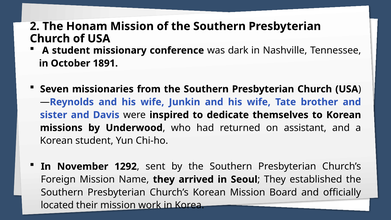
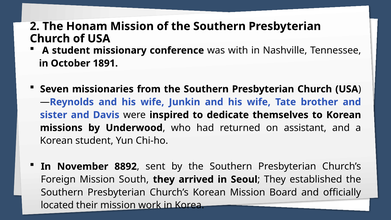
dark: dark -> with
1292: 1292 -> 8892
Name: Name -> South
